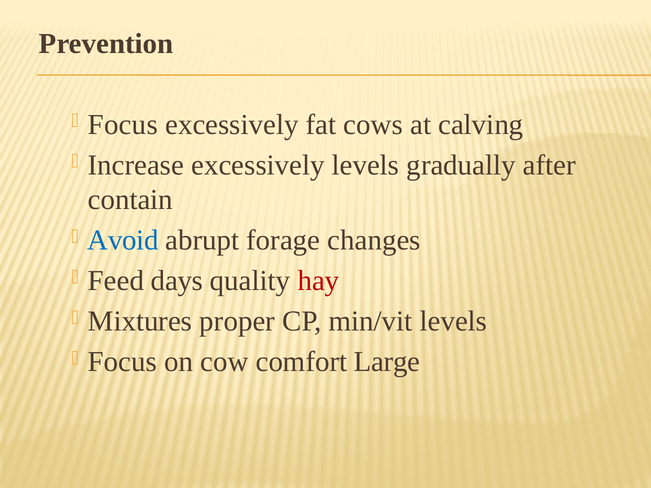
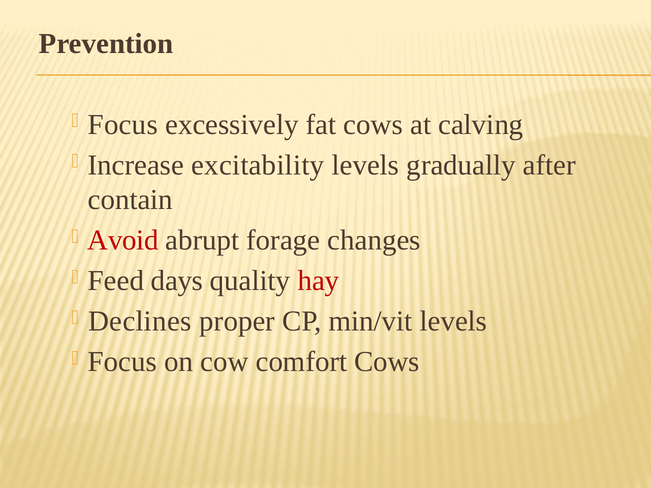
Increase excessively: excessively -> excitability
Avoid colour: blue -> red
Mixtures: Mixtures -> Declines
comfort Large: Large -> Cows
